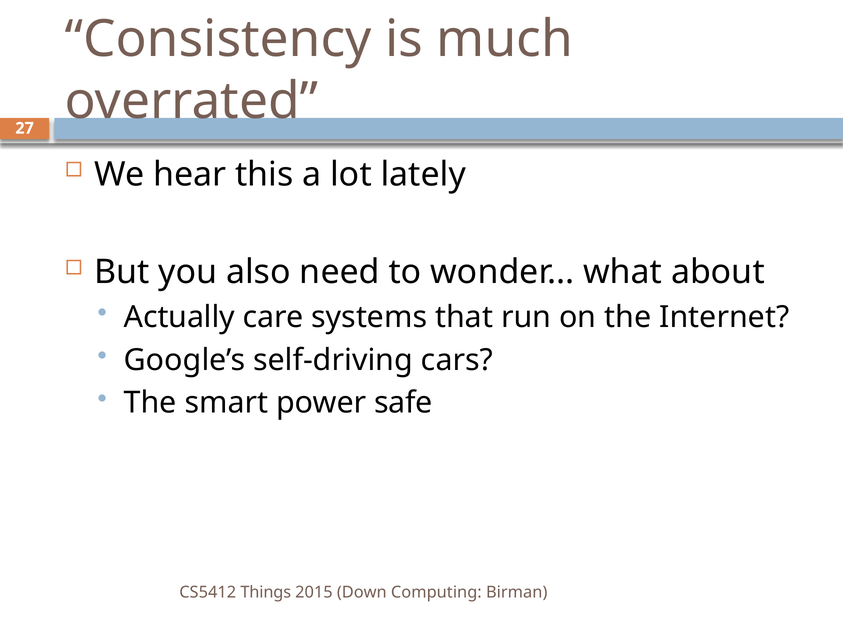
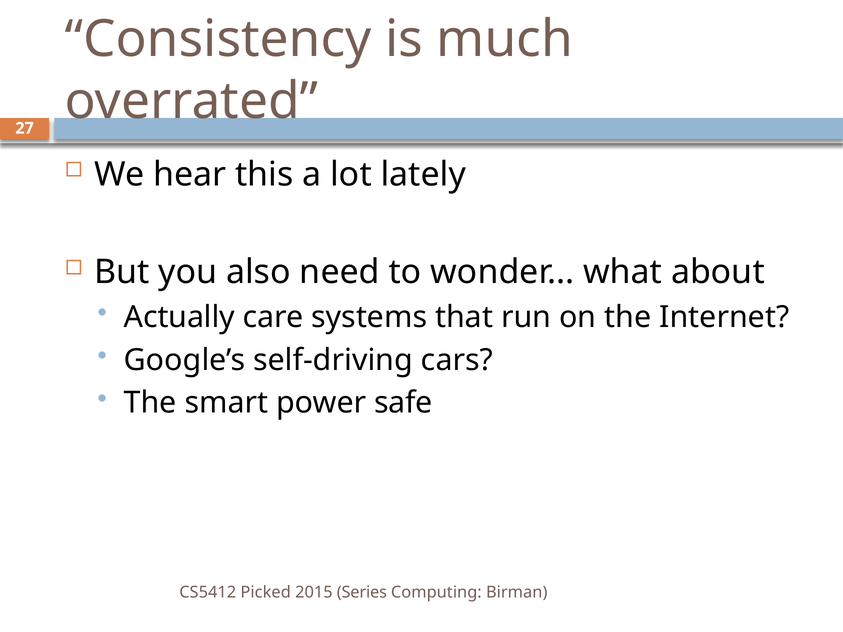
Things: Things -> Picked
Down: Down -> Series
